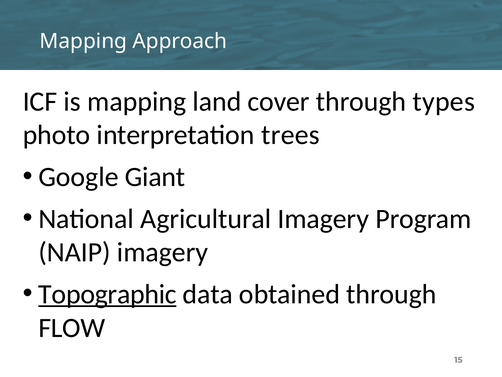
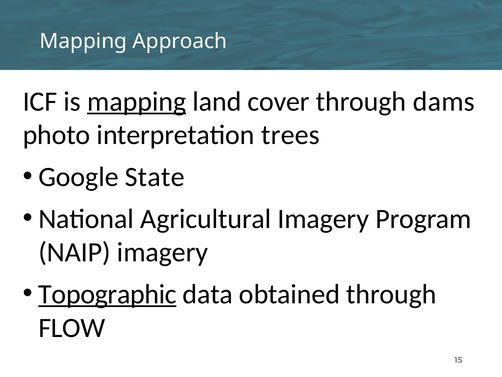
mapping at (137, 101) underline: none -> present
types: types -> dams
Giant: Giant -> State
